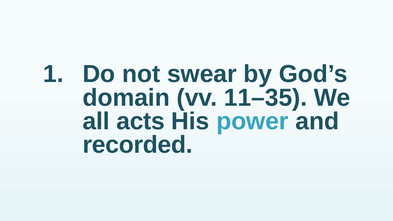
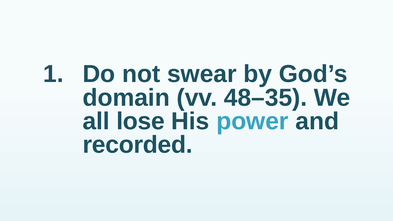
11–35: 11–35 -> 48–35
acts: acts -> lose
